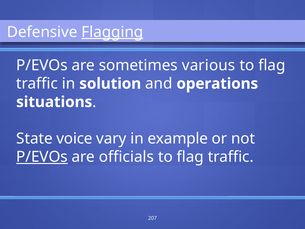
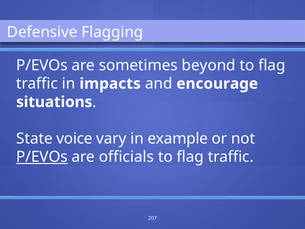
Flagging underline: present -> none
various: various -> beyond
solution: solution -> impacts
operations: operations -> encourage
